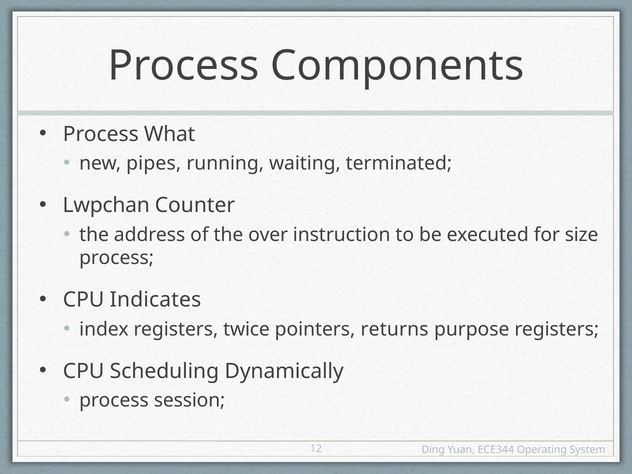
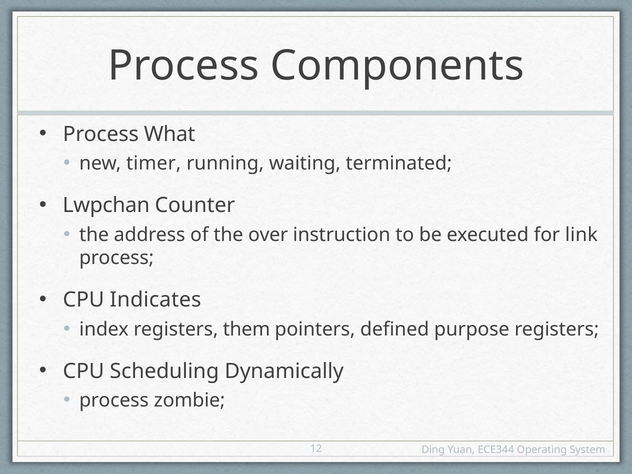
pipes: pipes -> timer
size: size -> link
twice: twice -> them
returns: returns -> defined
session: session -> zombie
